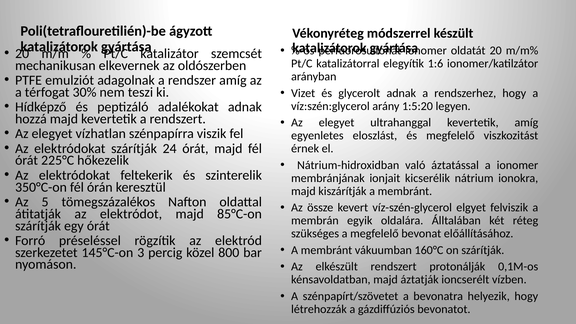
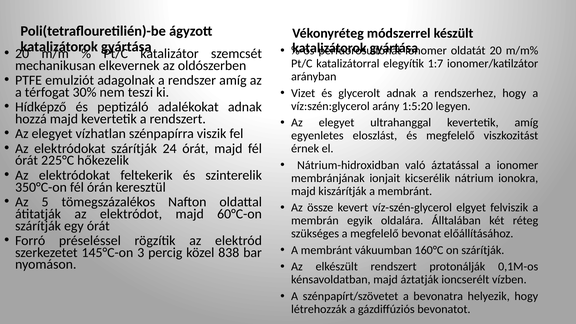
1:6: 1:6 -> 1:7
85°C-on: 85°C-on -> 60°C-on
800: 800 -> 838
